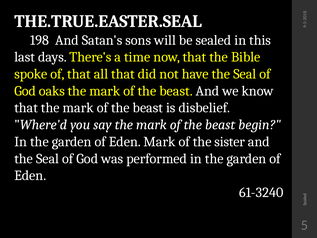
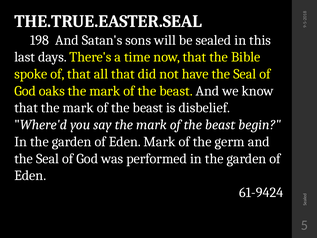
sister: sister -> germ
61-3240: 61-3240 -> 61-9424
